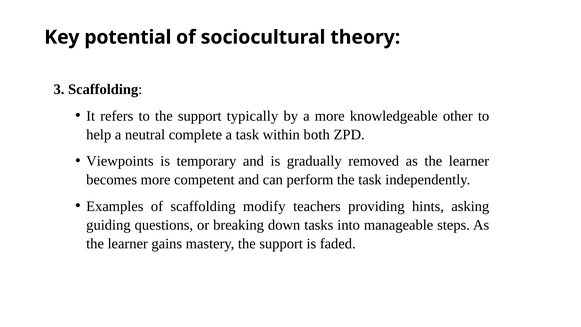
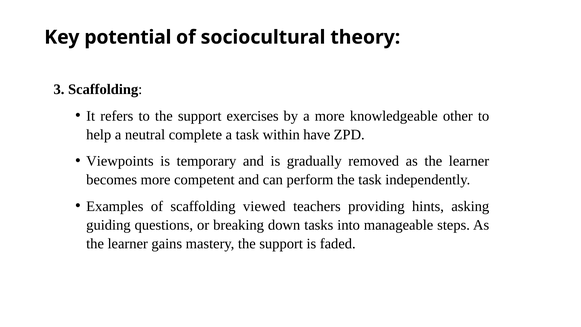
typically: typically -> exercises
both: both -> have
modify: modify -> viewed
